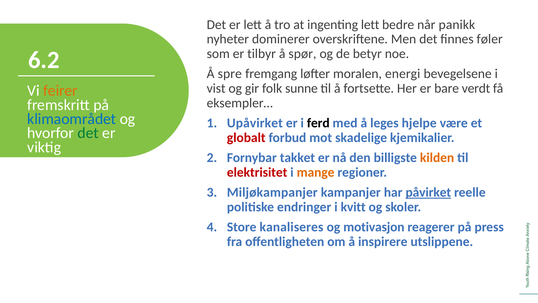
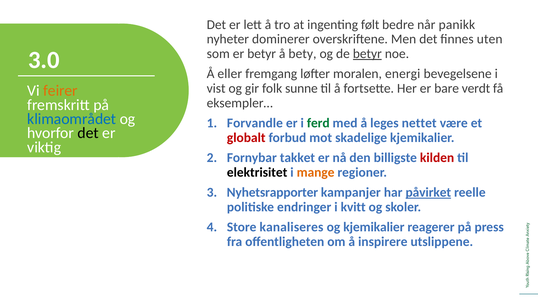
ingenting lett: lett -> følt
føler: føler -> uten
er tilbyr: tilbyr -> betyr
spør: spør -> bety
betyr at (367, 54) underline: none -> present
6.2: 6.2 -> 3.0
spre: spre -> eller
Upåvirket: Upåvirket -> Forvandle
ferd colour: black -> green
hjelpe: hjelpe -> nettet
det at (88, 133) colour: green -> black
kilden colour: orange -> red
elektrisitet colour: red -> black
Miljøkampanjer: Miljøkampanjer -> Nyhetsrapporter
og motivasjon: motivasjon -> kjemikalier
